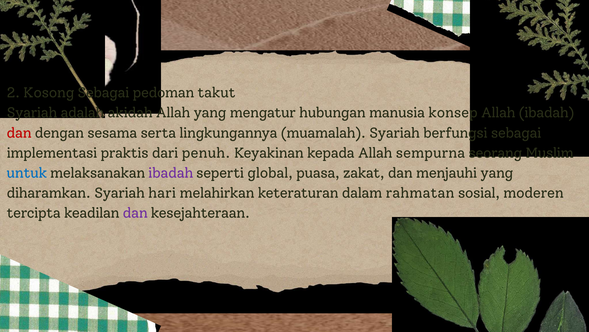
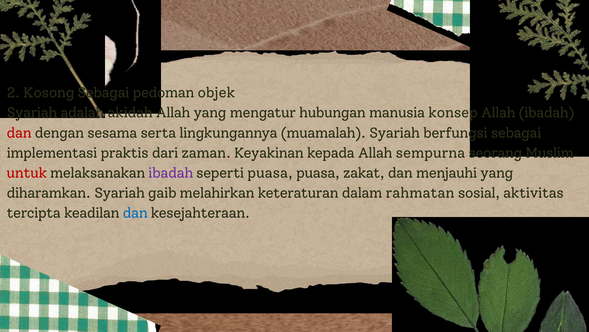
takut: takut -> objek
penuh: penuh -> zaman
untuk colour: blue -> red
seperti global: global -> puasa
hari: hari -> gaib
moderen: moderen -> aktivitas
dan at (135, 213) colour: purple -> blue
